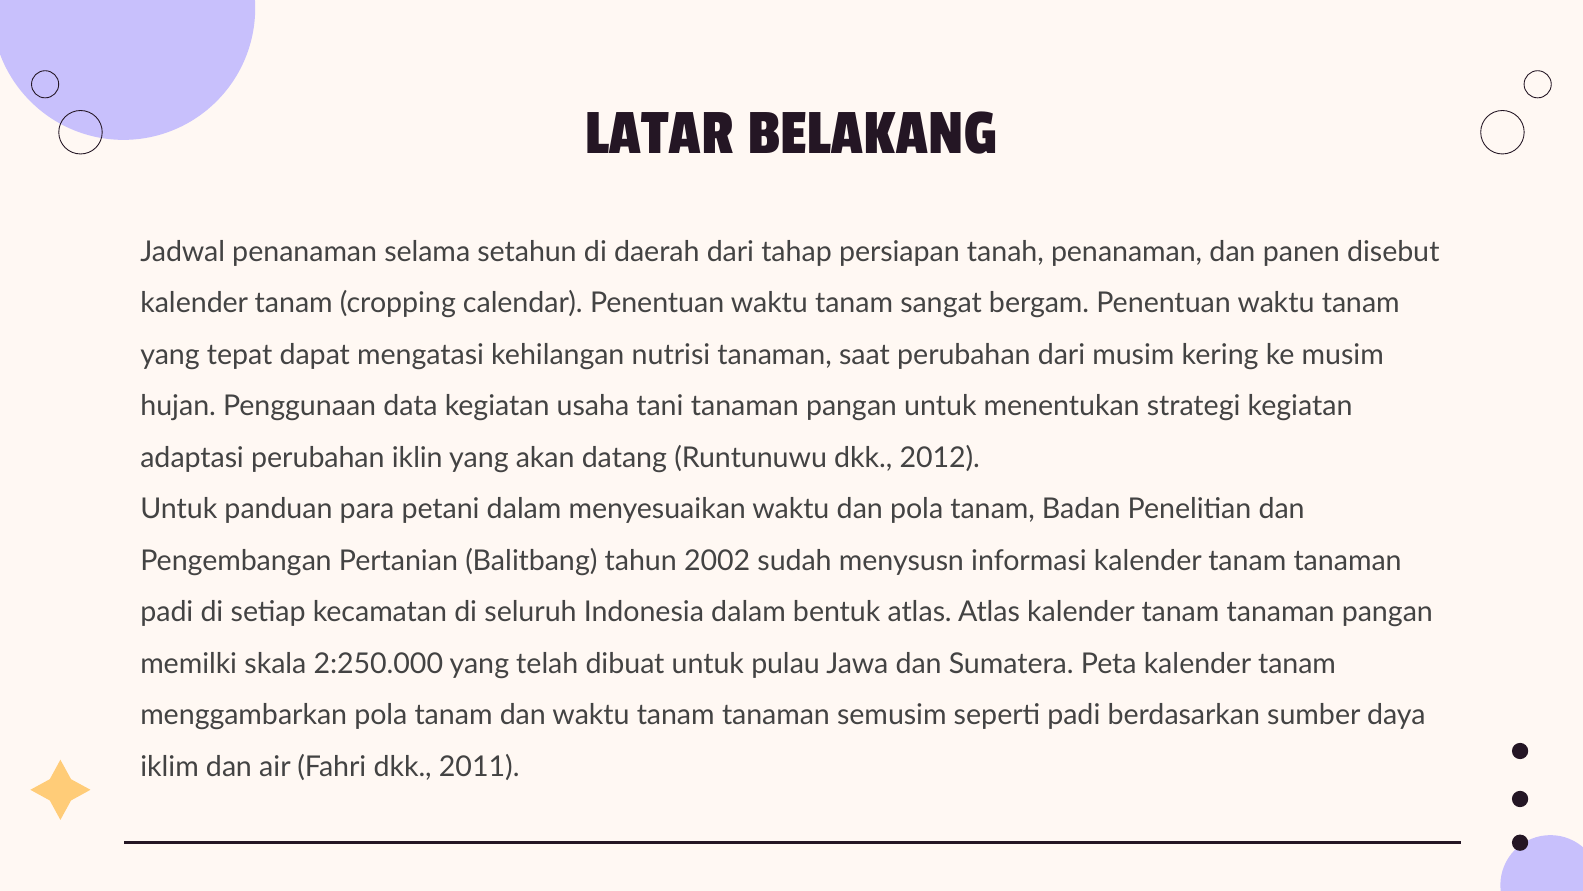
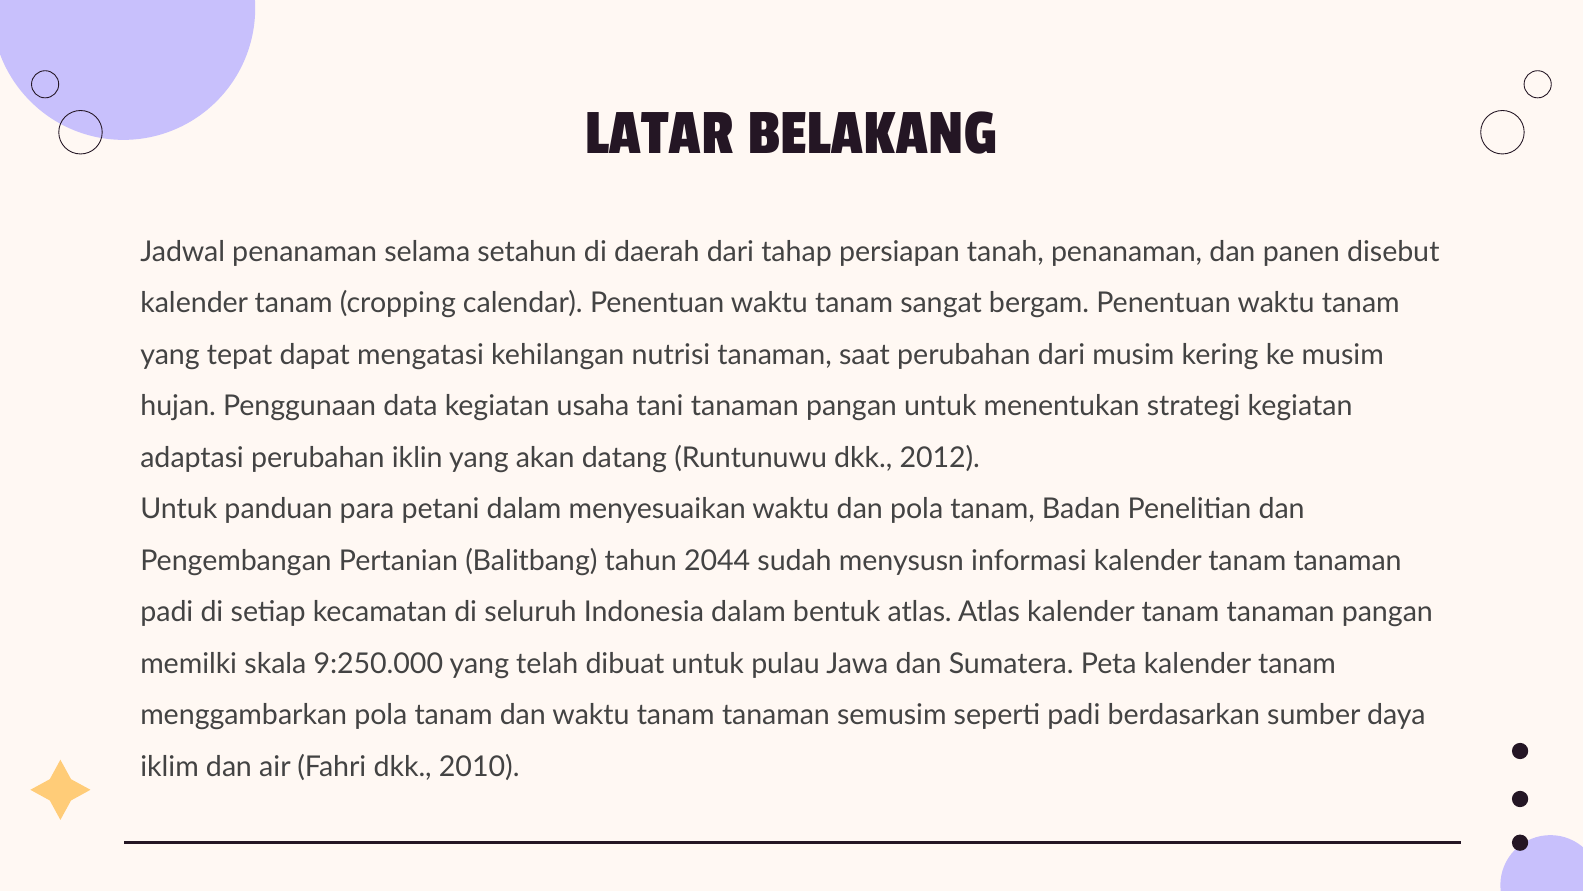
2002: 2002 -> 2044
2:250.000: 2:250.000 -> 9:250.000
2011: 2011 -> 2010
